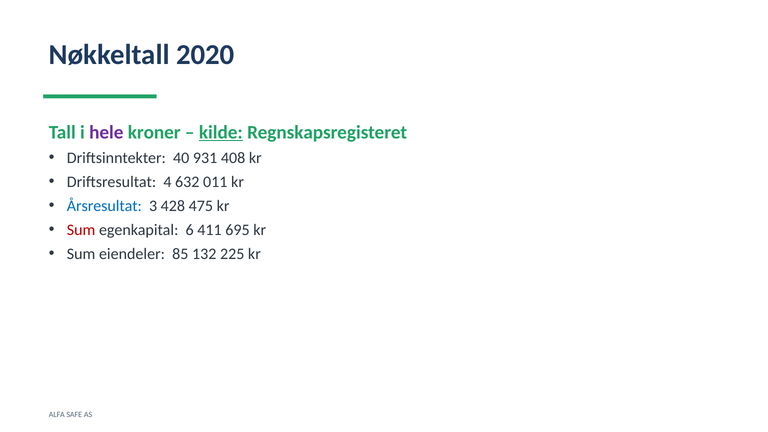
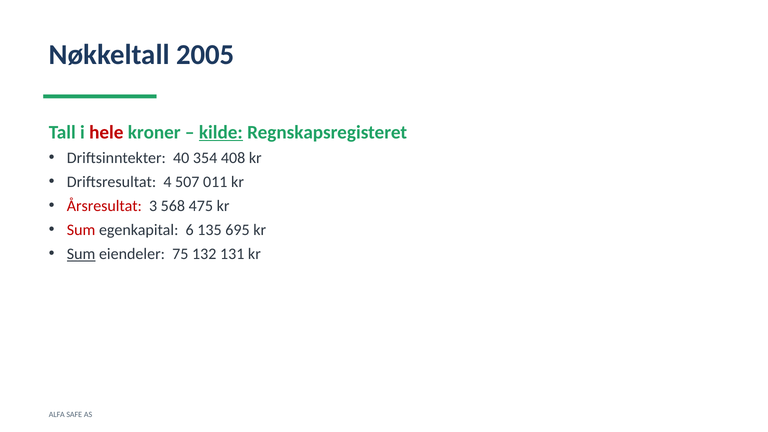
2020: 2020 -> 2005
hele colour: purple -> red
931: 931 -> 354
632: 632 -> 507
Årsresultat colour: blue -> red
428: 428 -> 568
411: 411 -> 135
Sum at (81, 254) underline: none -> present
85: 85 -> 75
225: 225 -> 131
